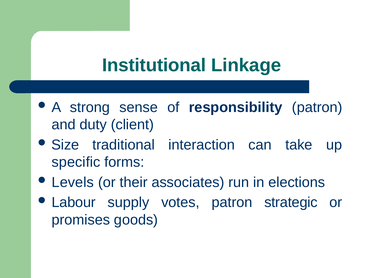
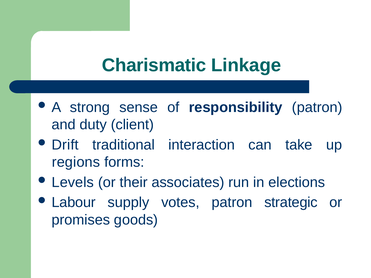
Institutional: Institutional -> Charismatic
Size: Size -> Drift
specific: specific -> regions
